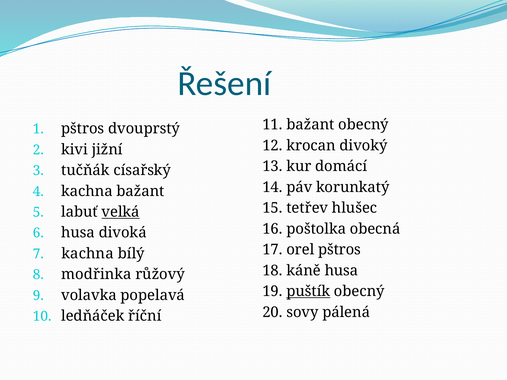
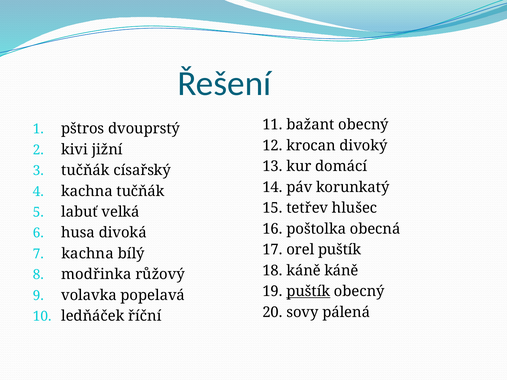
kachna bažant: bažant -> tučňák
velká underline: present -> none
orel pštros: pštros -> puštík
káně husa: husa -> káně
